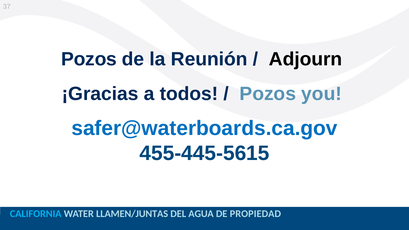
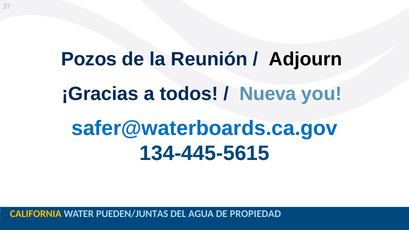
Pozos at (268, 94): Pozos -> Nueva
455-445-5615: 455-445-5615 -> 134-445-5615
CALIFORNIA at (36, 214) colour: light blue -> yellow
LLAMEN/JUNTAS: LLAMEN/JUNTAS -> PUEDEN/JUNTAS
